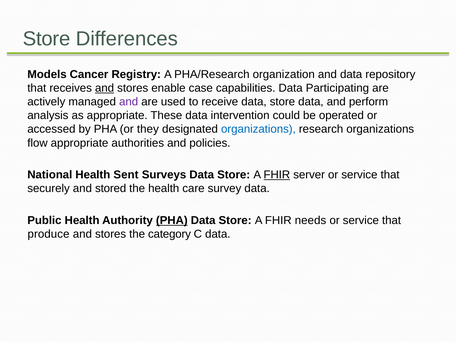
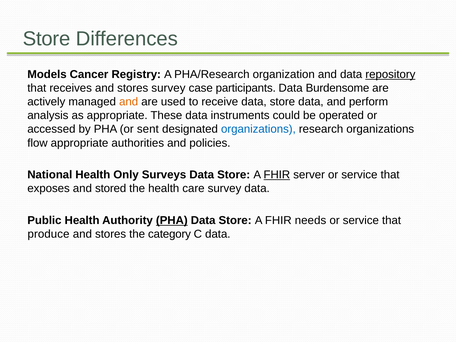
repository underline: none -> present
and at (105, 88) underline: present -> none
stores enable: enable -> survey
capabilities: capabilities -> participants
Participating: Participating -> Burdensome
and at (129, 102) colour: purple -> orange
intervention: intervention -> instruments
they: they -> sent
Sent: Sent -> Only
securely: securely -> exposes
